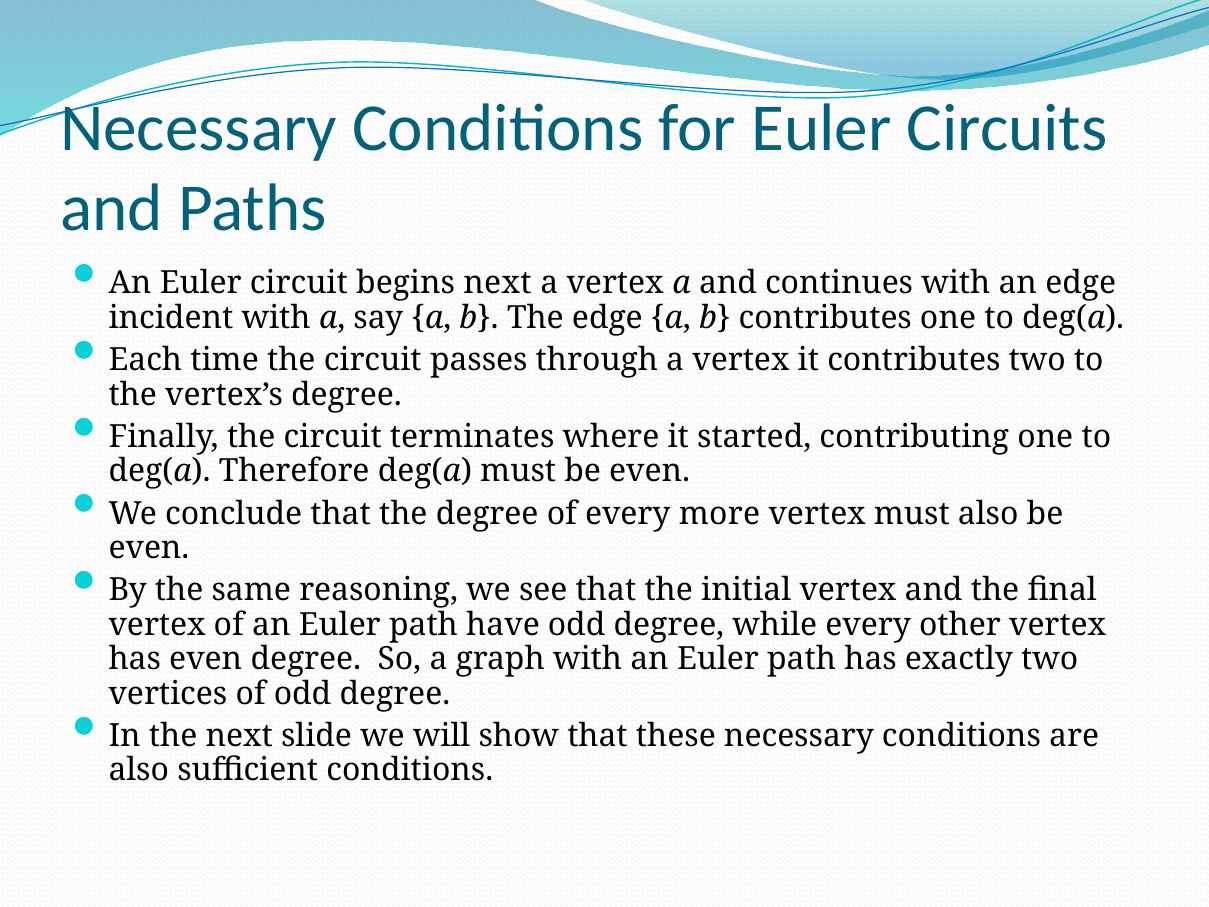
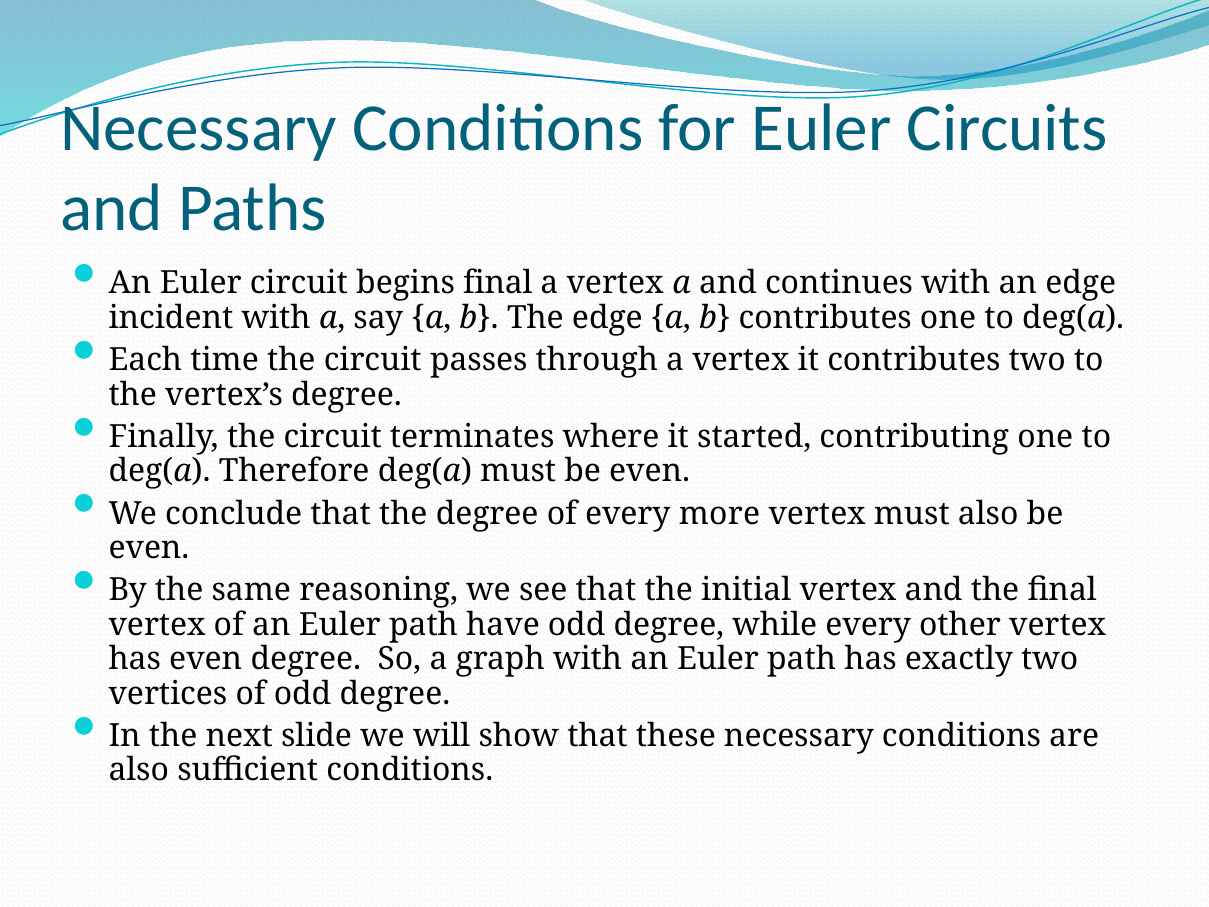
begins next: next -> final
